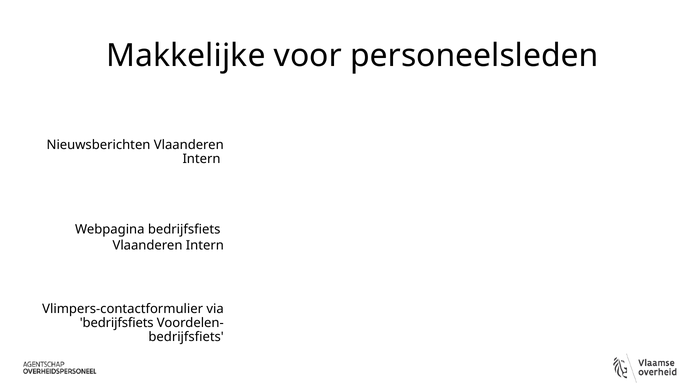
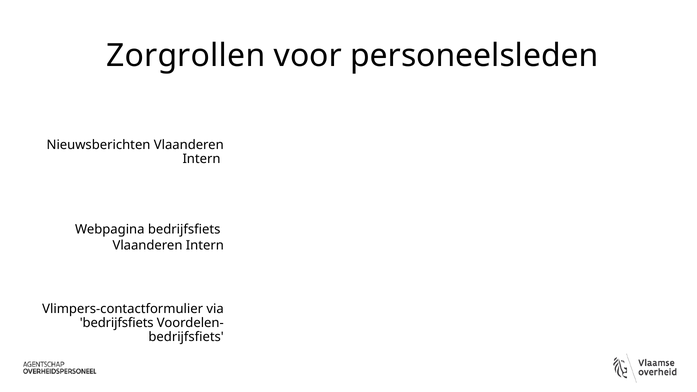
Makkelijke: Makkelijke -> Zorgrollen
